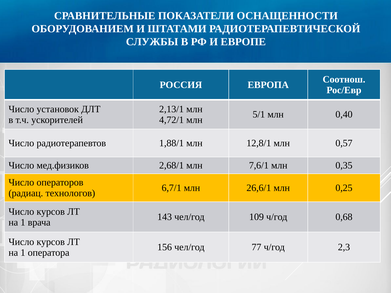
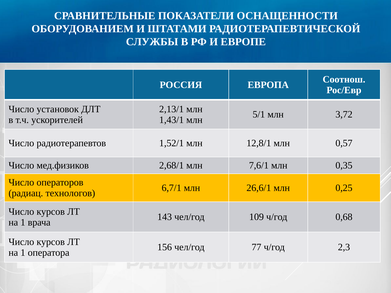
0,40: 0,40 -> 3,72
4,72/1: 4,72/1 -> 1,43/1
1,88/1: 1,88/1 -> 1,52/1
